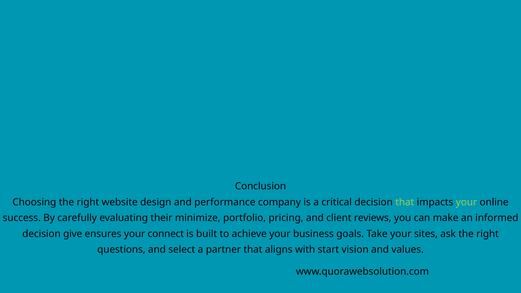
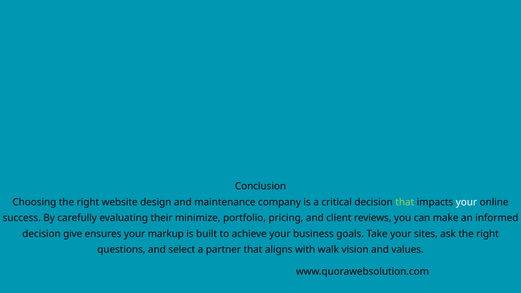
performance: performance -> maintenance
your at (466, 202) colour: light green -> white
connect: connect -> markup
start: start -> walk
